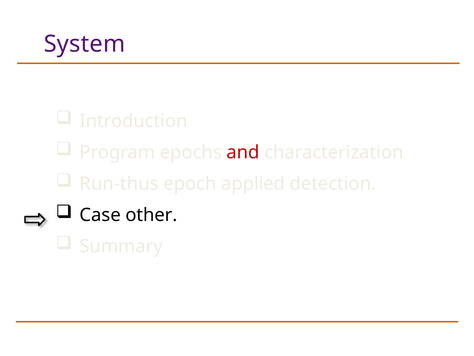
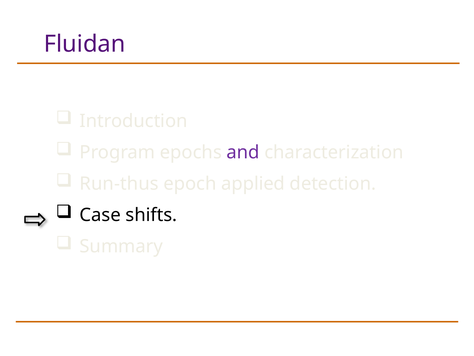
System: System -> Fluidan
and colour: red -> purple
other: other -> shifts
